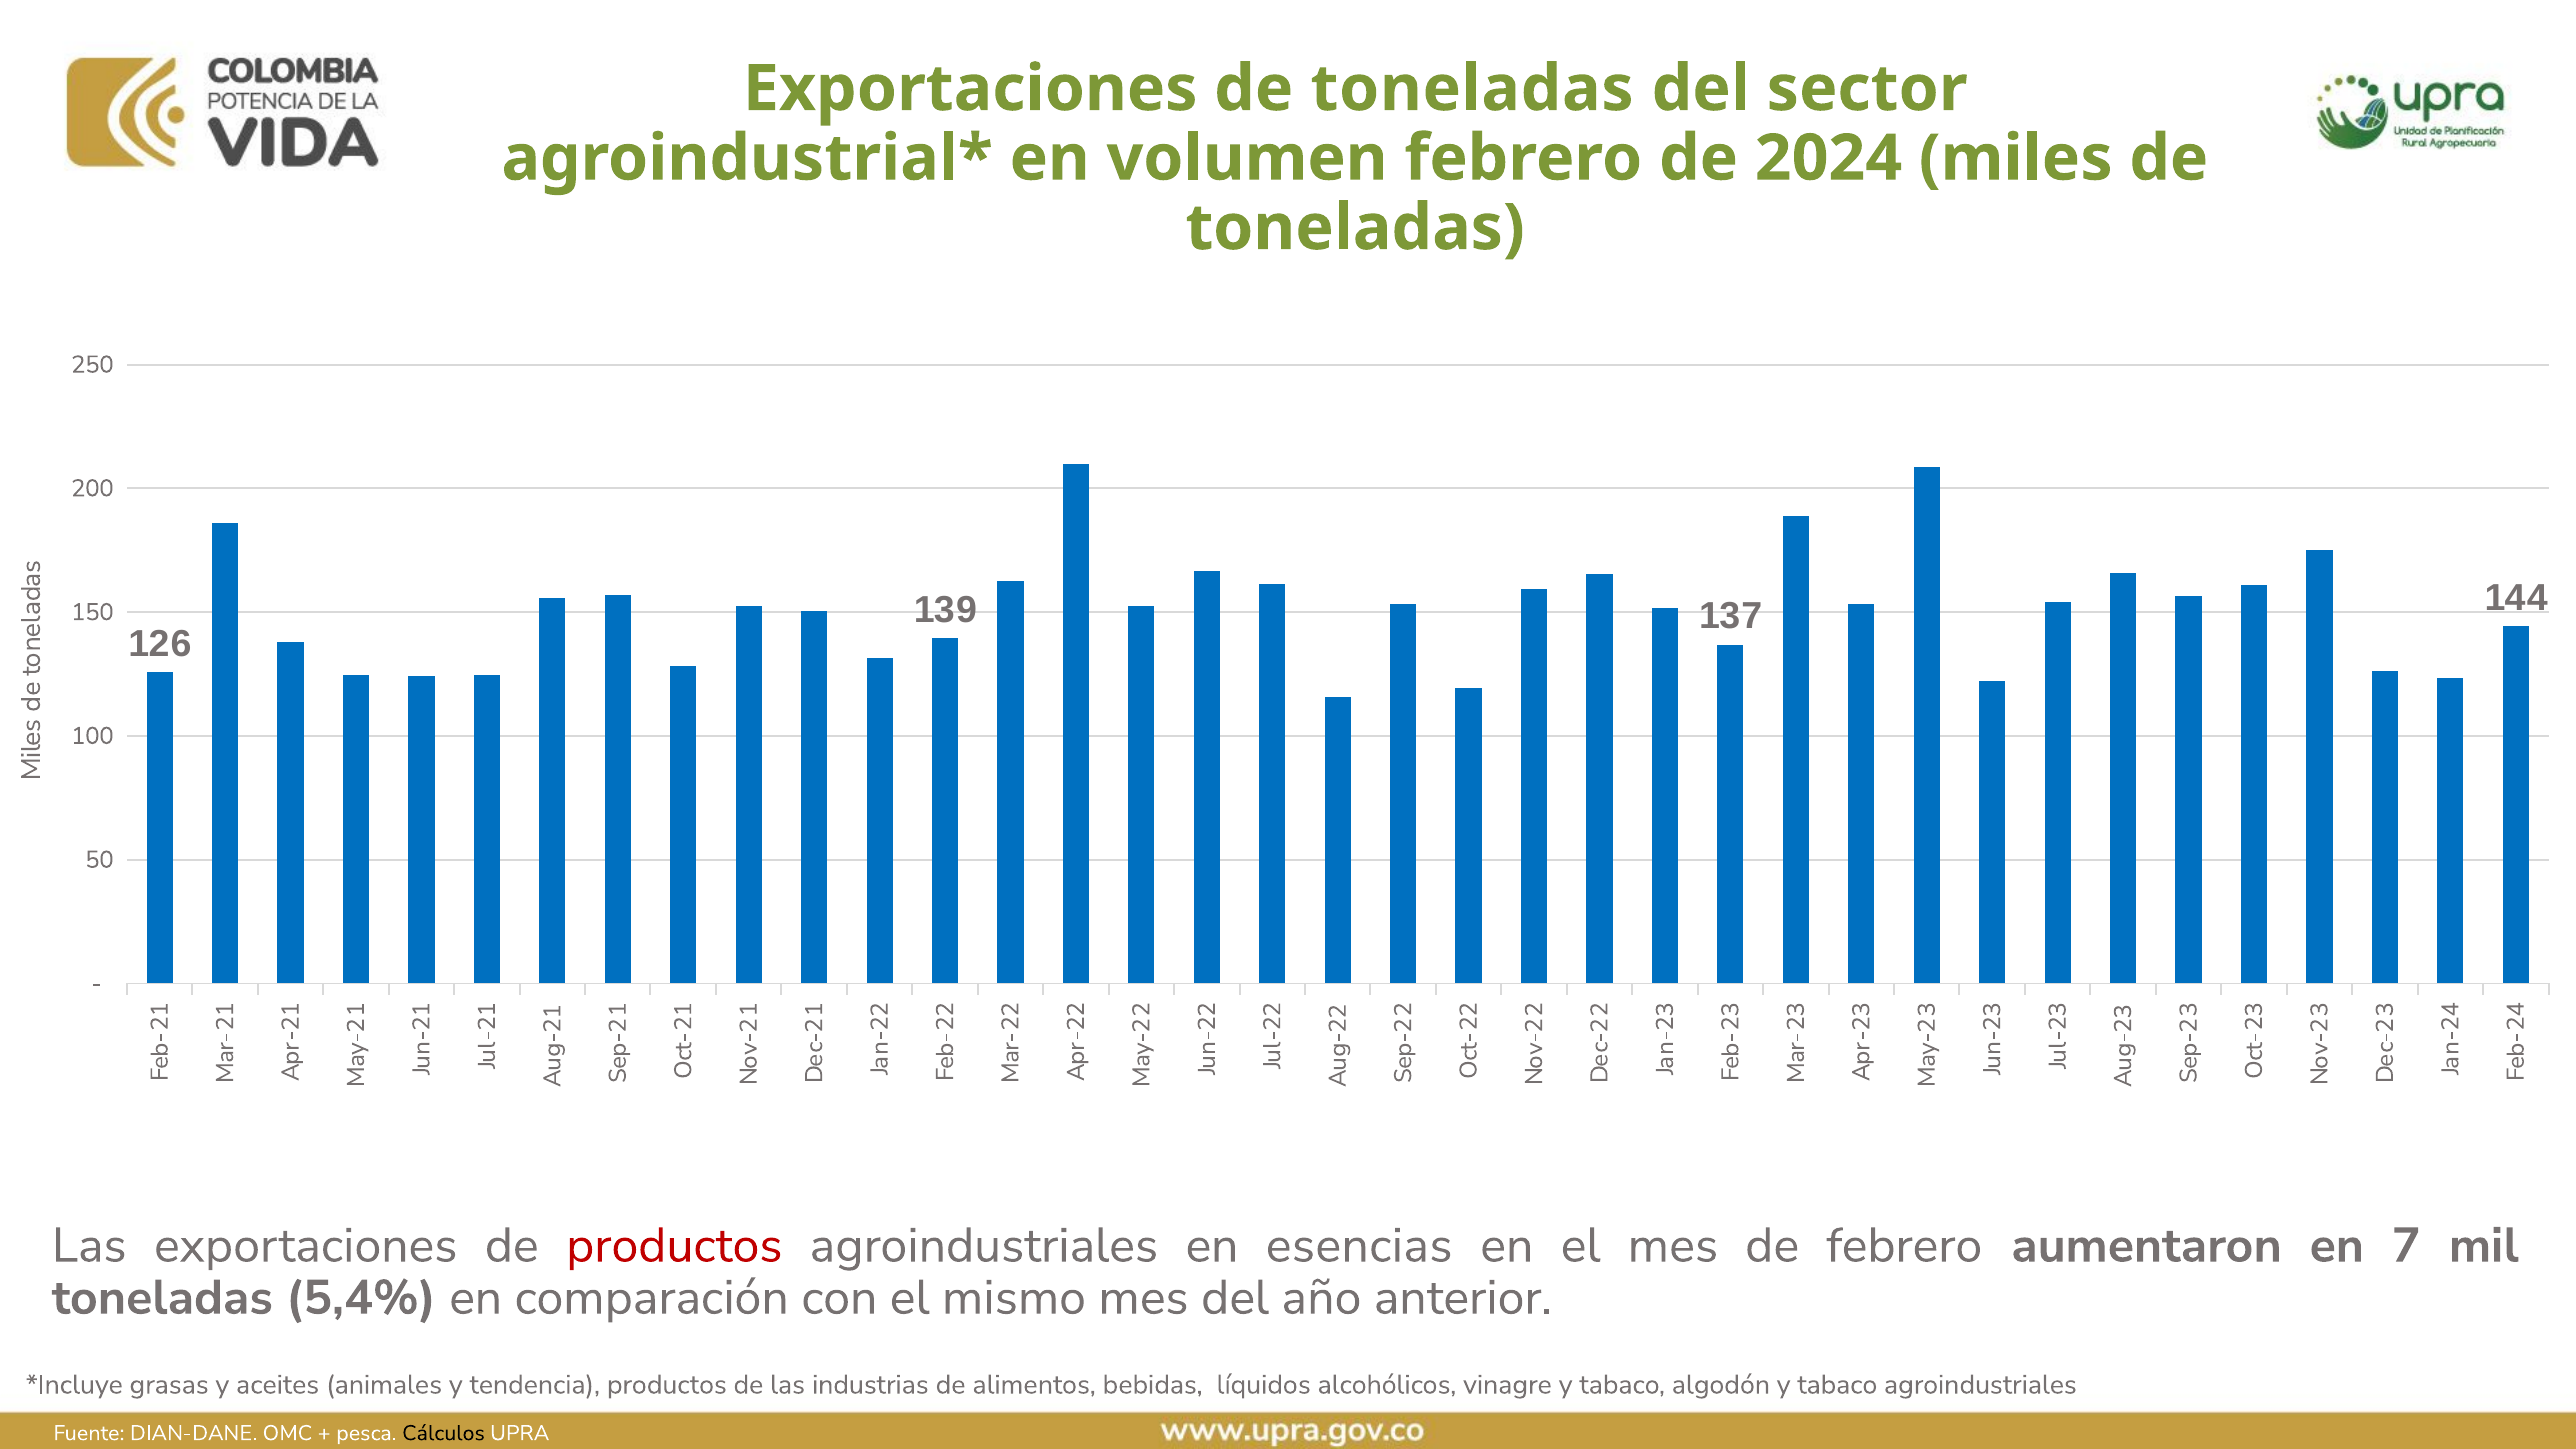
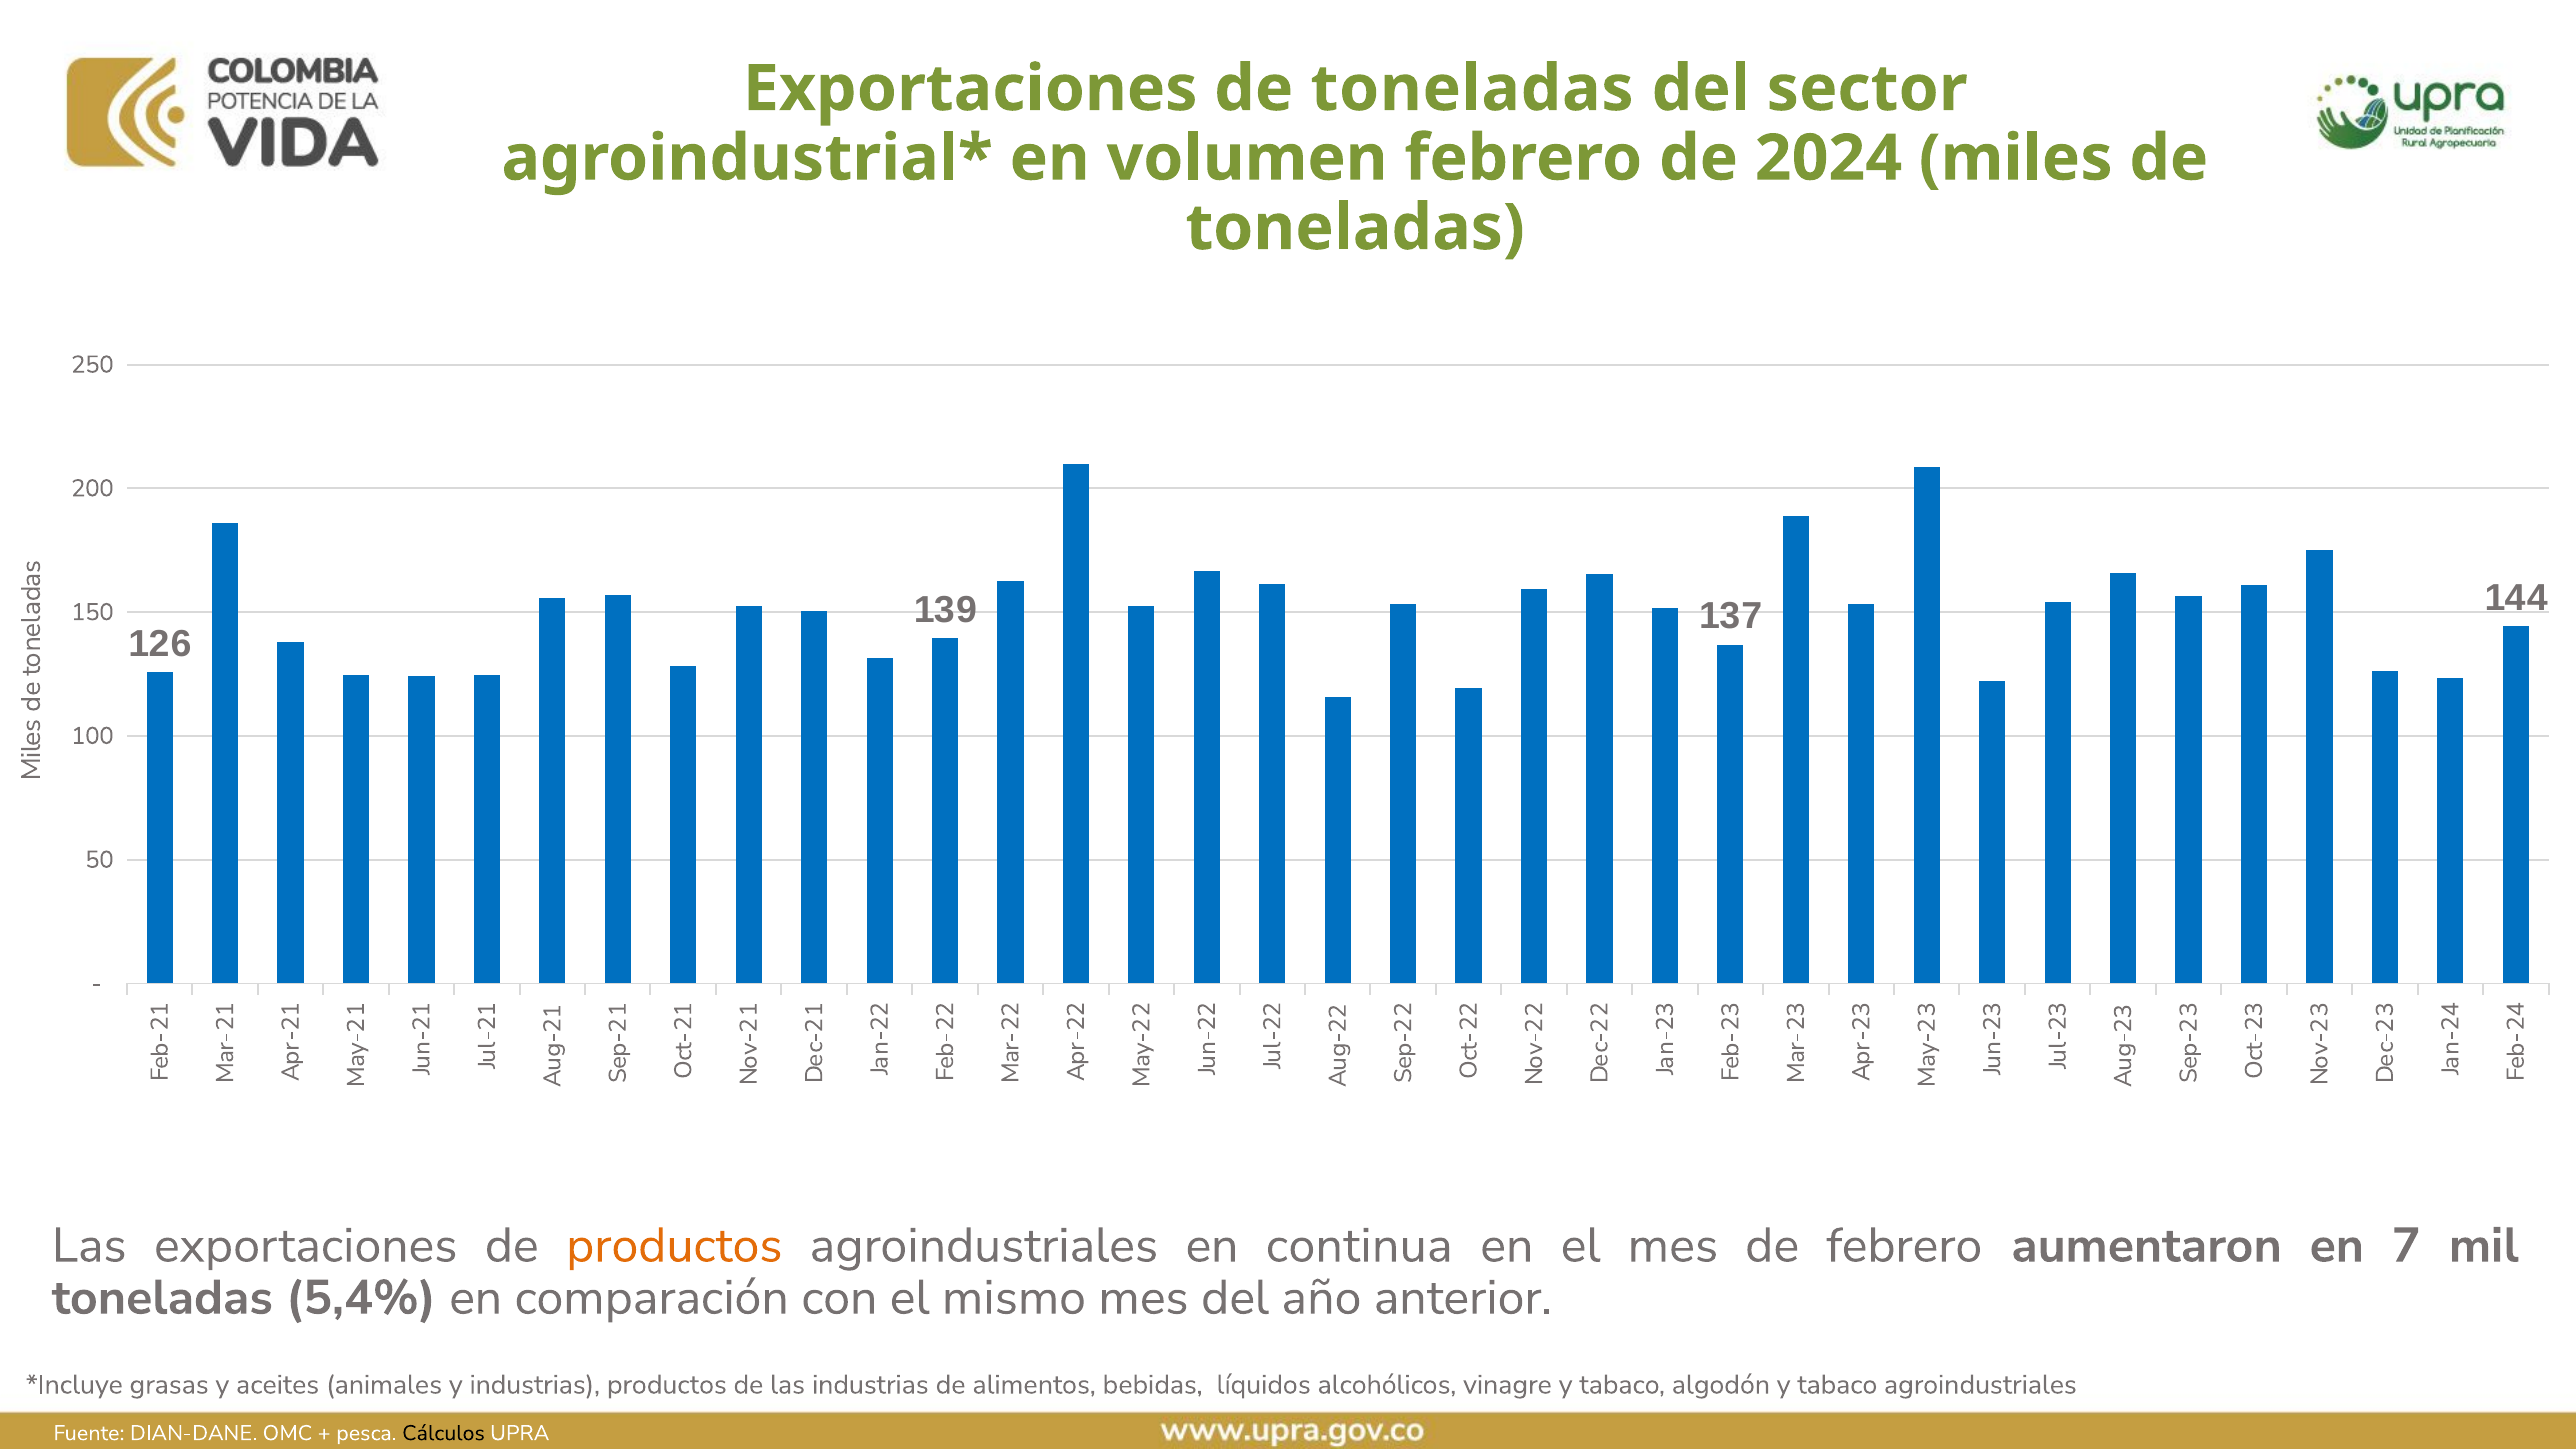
productos at (674, 1246) colour: red -> orange
esencias: esencias -> continua
y tendencia: tendencia -> industrias
